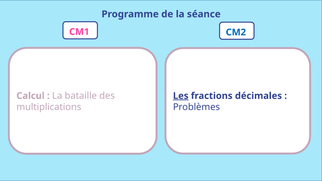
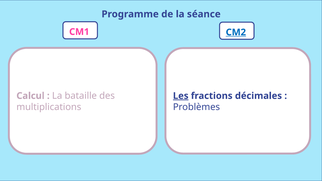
CM2 underline: none -> present
